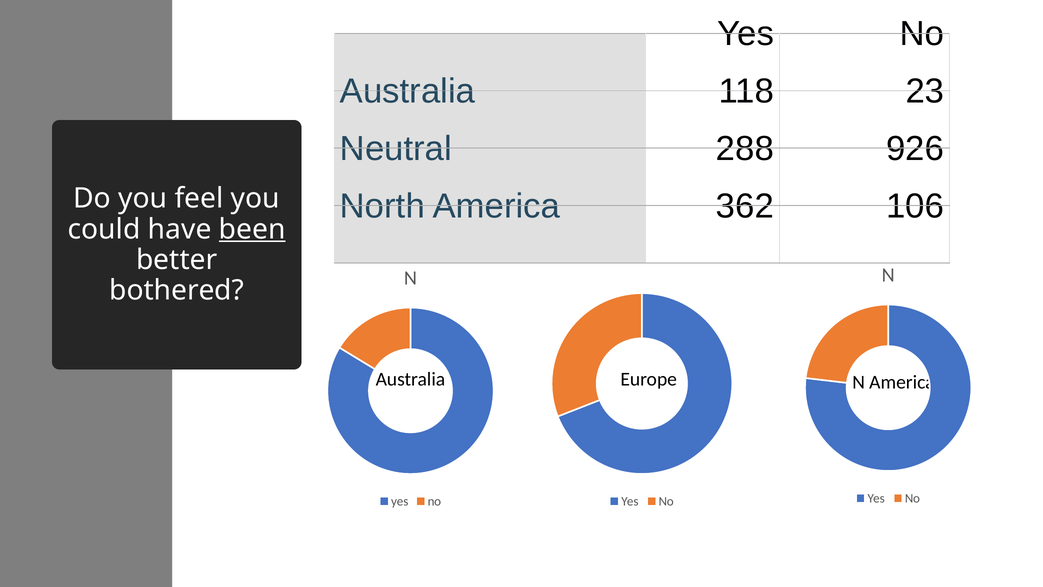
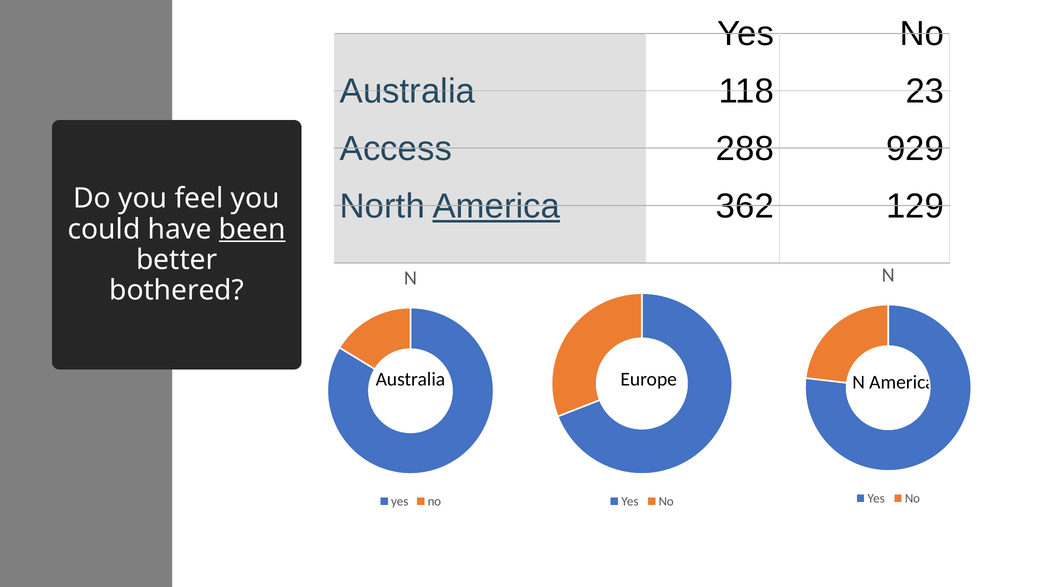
Neutral: Neutral -> Access
926: 926 -> 929
America at (496, 206) underline: none -> present
106: 106 -> 129
